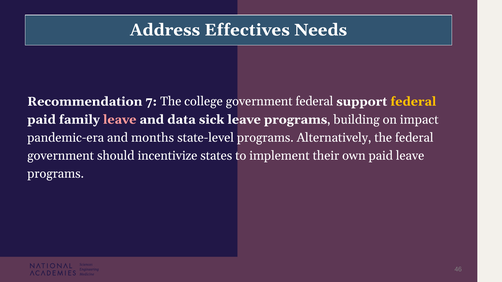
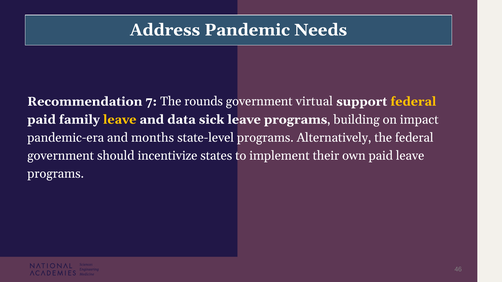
Effectives: Effectives -> Pandemic
college: college -> rounds
government federal: federal -> virtual
leave at (120, 120) colour: pink -> yellow
